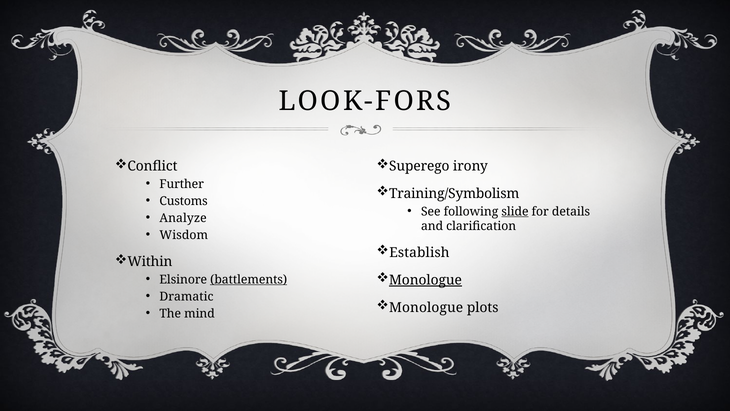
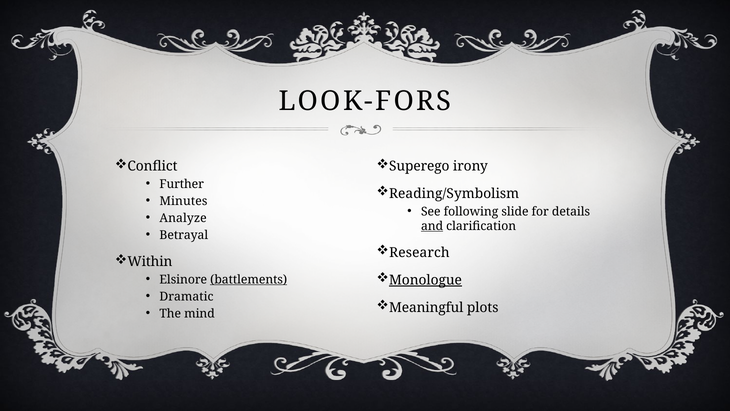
Training/Symbolism: Training/Symbolism -> Reading/Symbolism
Customs: Customs -> Minutes
slide underline: present -> none
and underline: none -> present
Wisdom: Wisdom -> Betrayal
Establish: Establish -> Research
Monologue at (426, 307): Monologue -> Meaningful
